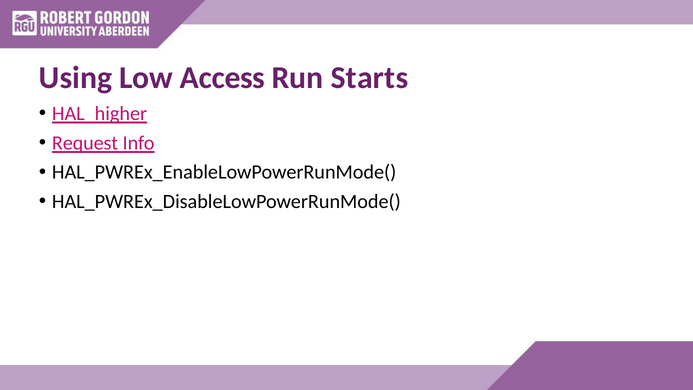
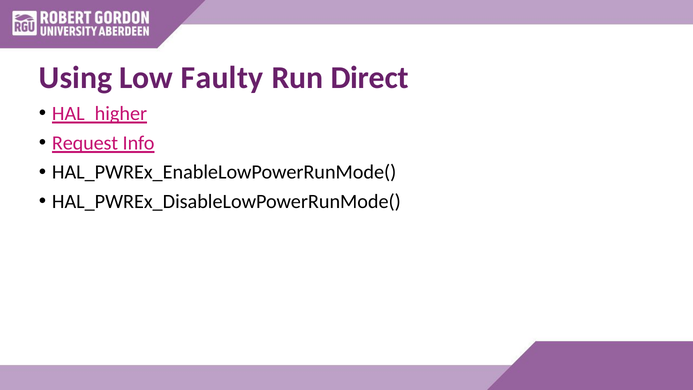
Access: Access -> Faulty
Starts: Starts -> Direct
